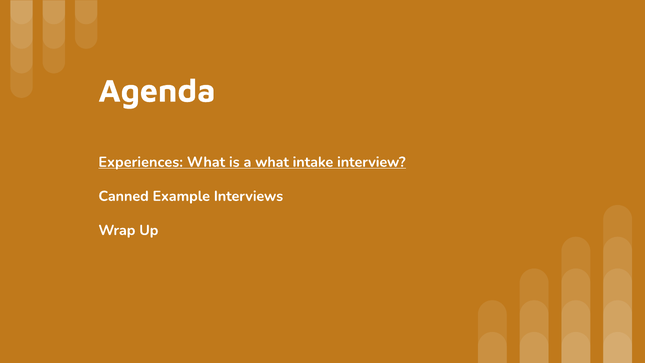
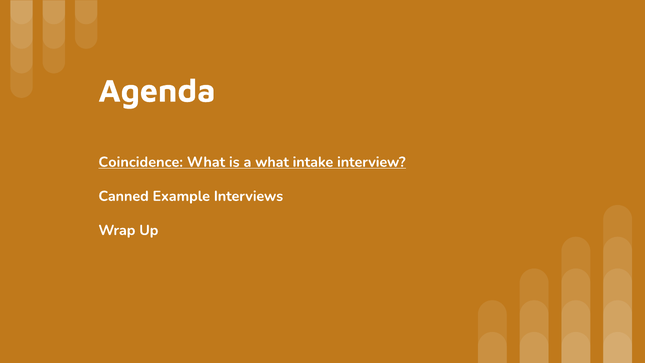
Experiences: Experiences -> Coincidence
